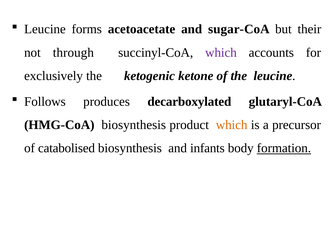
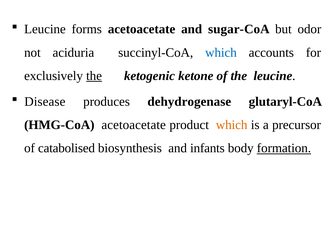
their: their -> odor
through: through -> aciduria
which at (221, 52) colour: purple -> blue
the at (94, 76) underline: none -> present
Follows: Follows -> Disease
decarboxylated: decarboxylated -> dehydrogenase
HMG-CoA biosynthesis: biosynthesis -> acetoacetate
